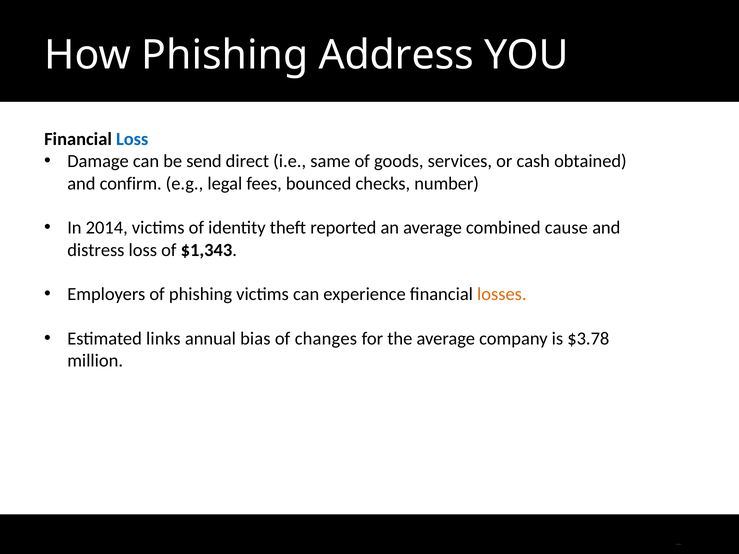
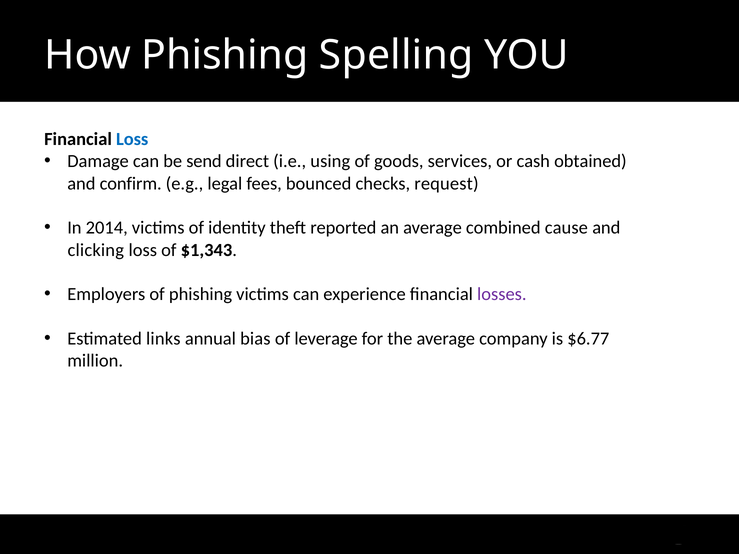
Address: Address -> Spelling
same: same -> using
number: number -> request
distress: distress -> clicking
losses colour: orange -> purple
changes: changes -> leverage
$3.78: $3.78 -> $6.77
